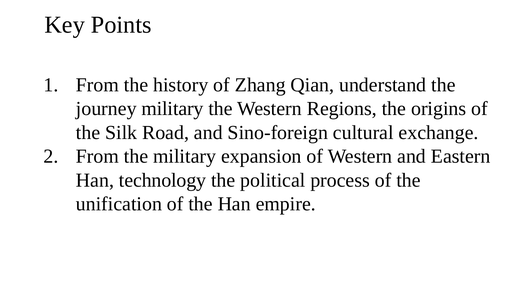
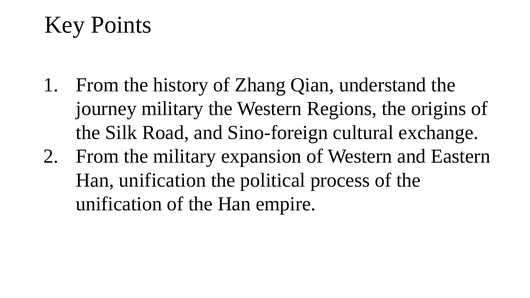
Han technology: technology -> unification
